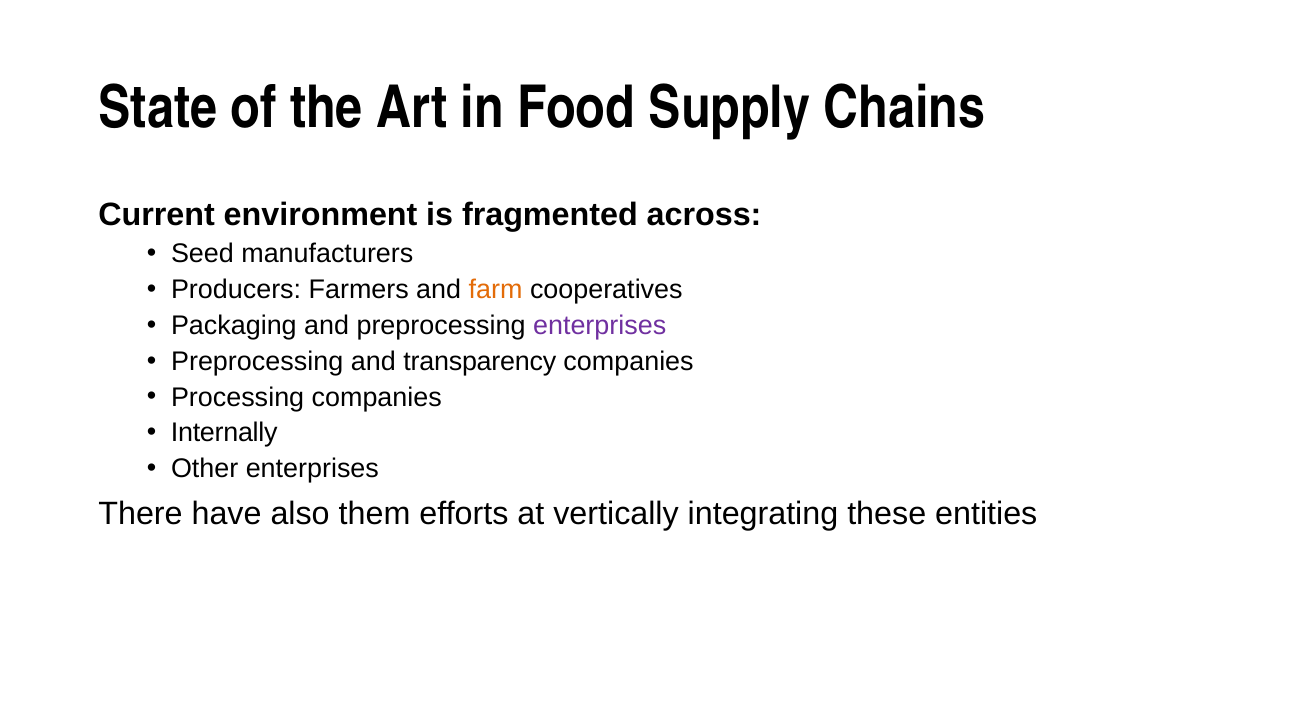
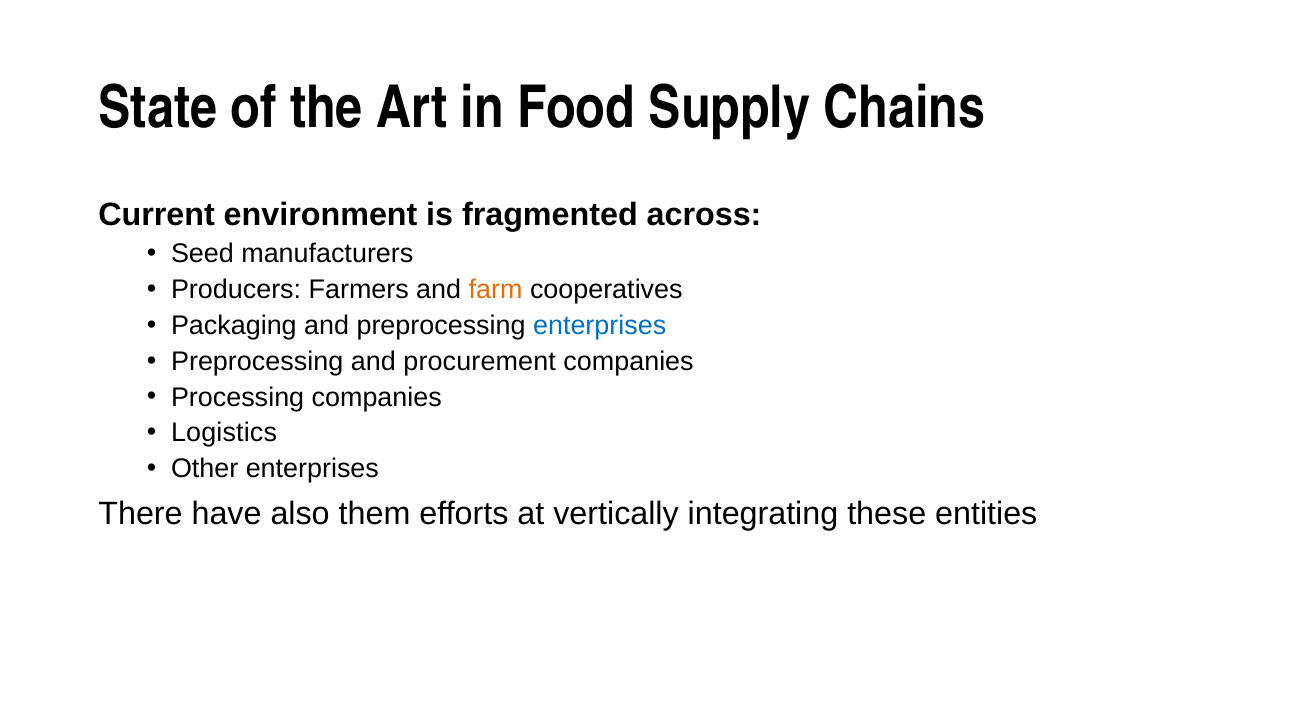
enterprises at (600, 326) colour: purple -> blue
transparency: transparency -> procurement
Internally: Internally -> Logistics
